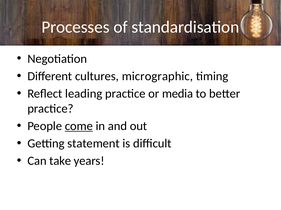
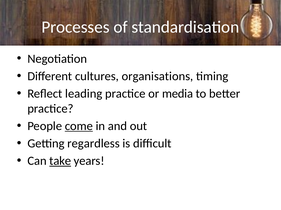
micrographic: micrographic -> organisations
statement: statement -> regardless
take underline: none -> present
